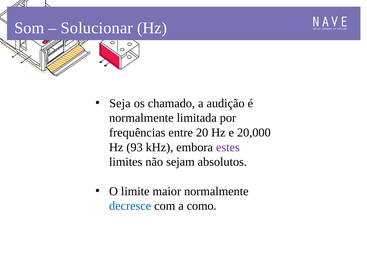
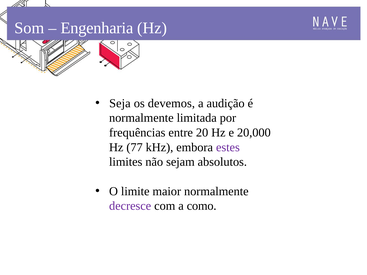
Solucionar: Solucionar -> Engenharia
chamado: chamado -> devemos
93: 93 -> 77
decresce colour: blue -> purple
